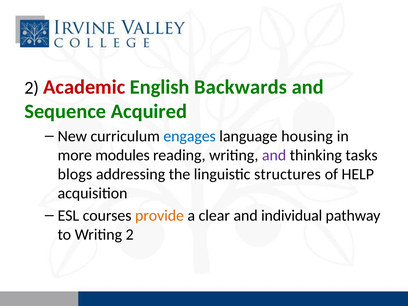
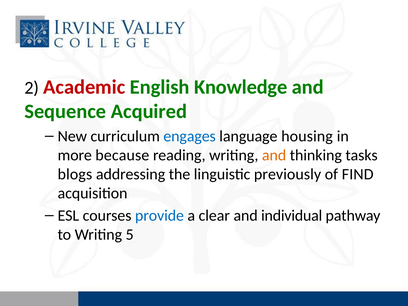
Backwards: Backwards -> Knowledge
modules: modules -> because
and at (274, 155) colour: purple -> orange
structures: structures -> previously
HELP: HELP -> FIND
provide colour: orange -> blue
Writing 2: 2 -> 5
